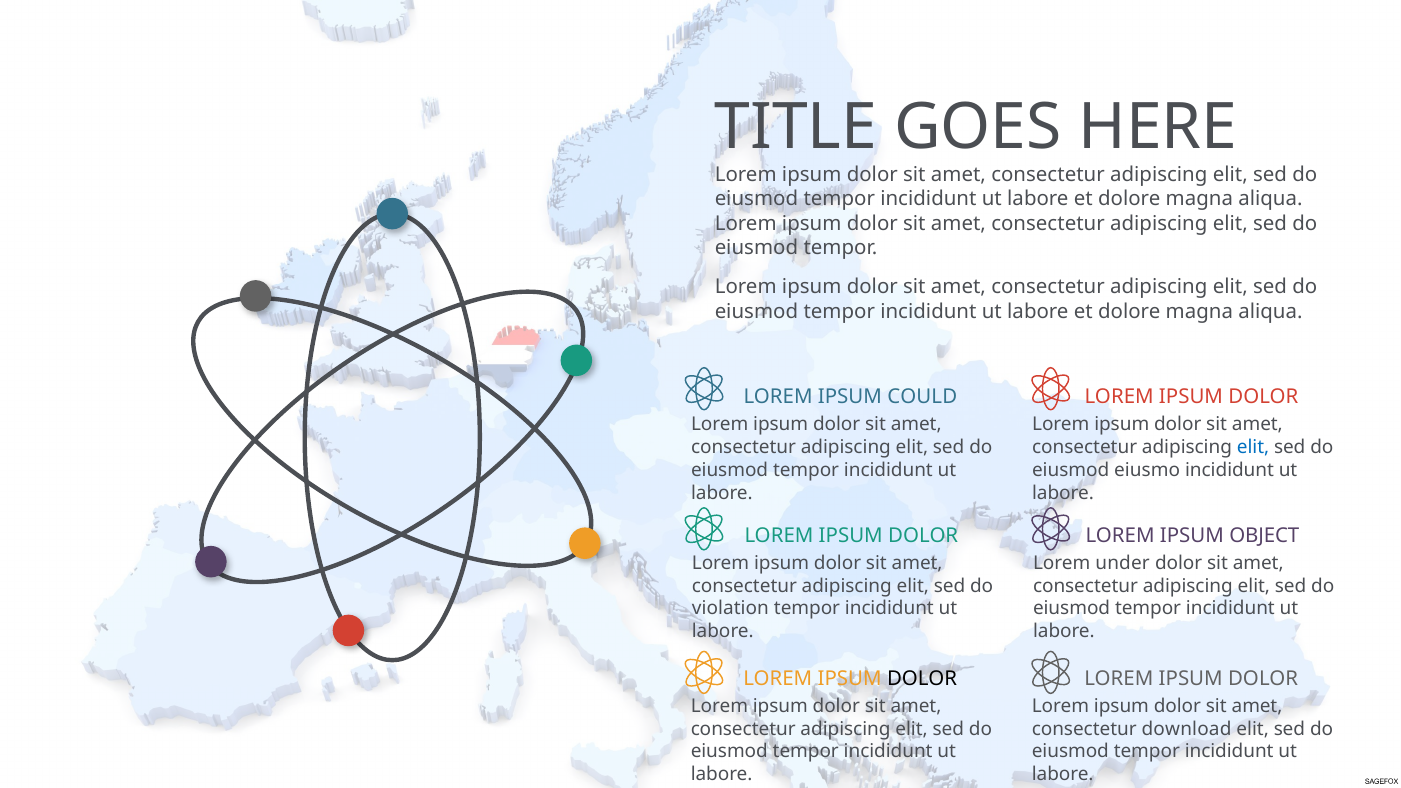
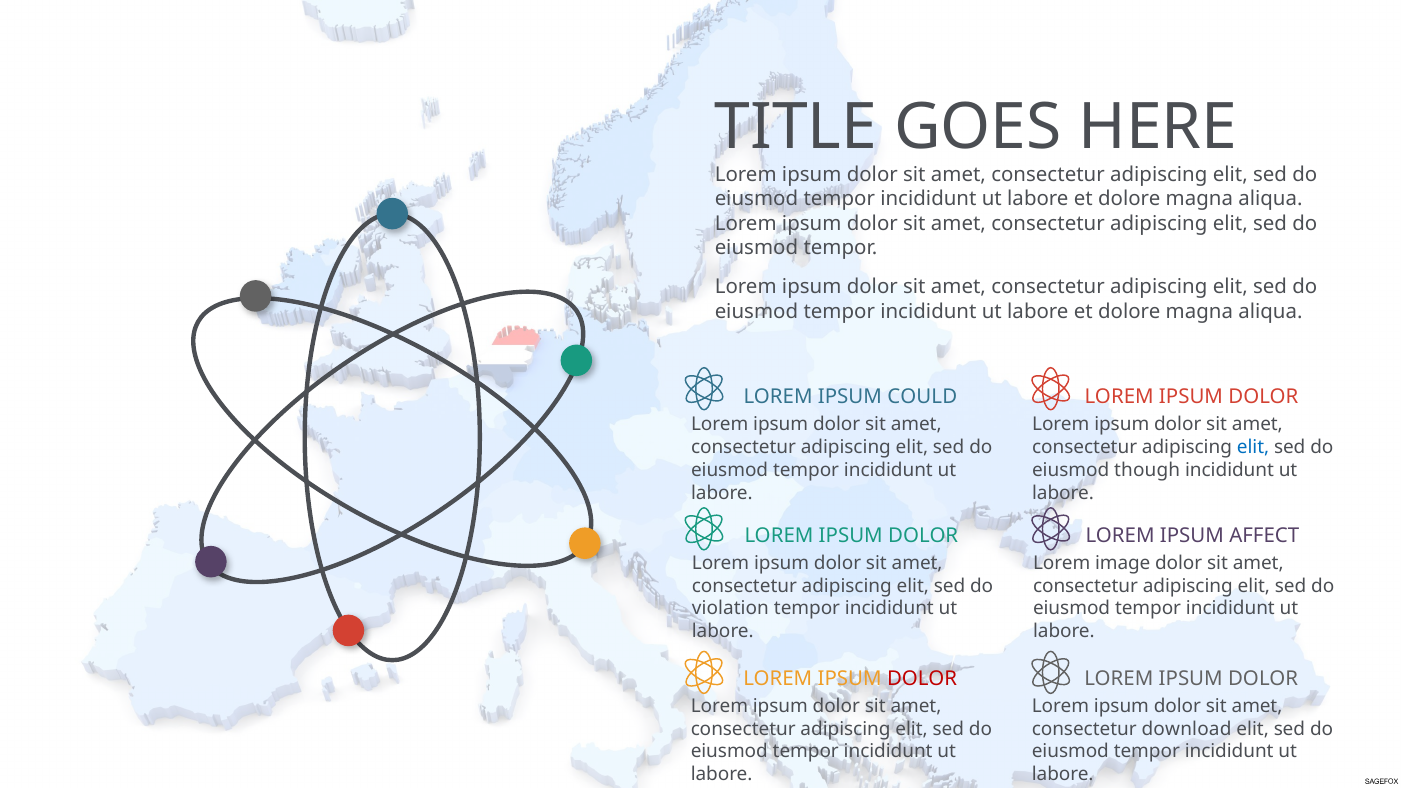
eiusmo: eiusmo -> though
OBJECT: OBJECT -> AFFECT
under: under -> image
DOLOR at (922, 678) colour: black -> red
